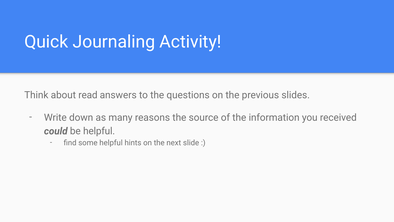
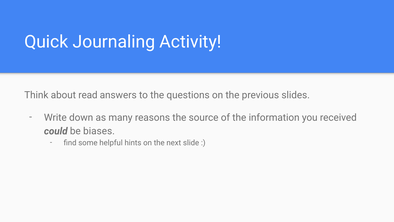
be helpful: helpful -> biases
